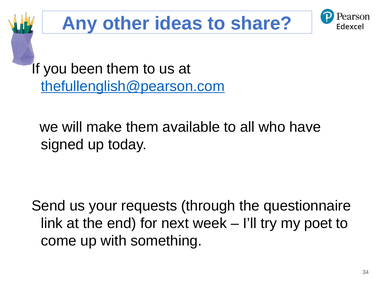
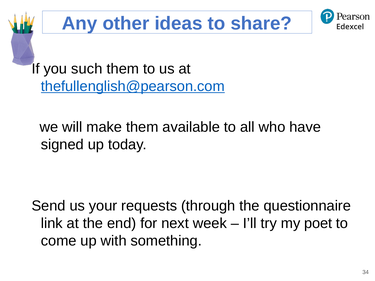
been: been -> such
